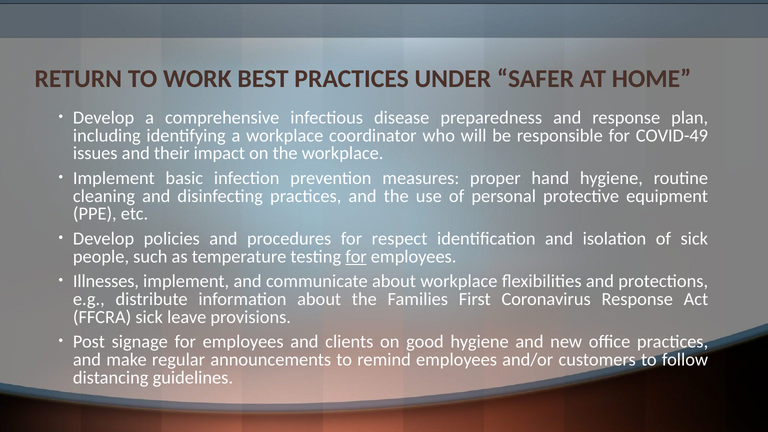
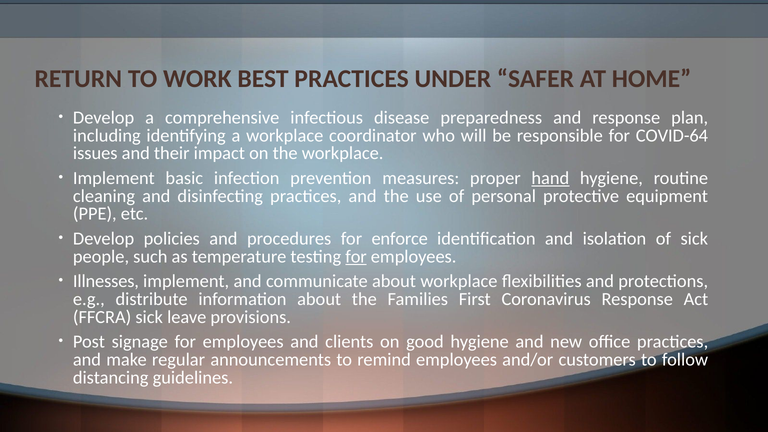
COVID-49: COVID-49 -> COVID-64
hand underline: none -> present
respect: respect -> enforce
